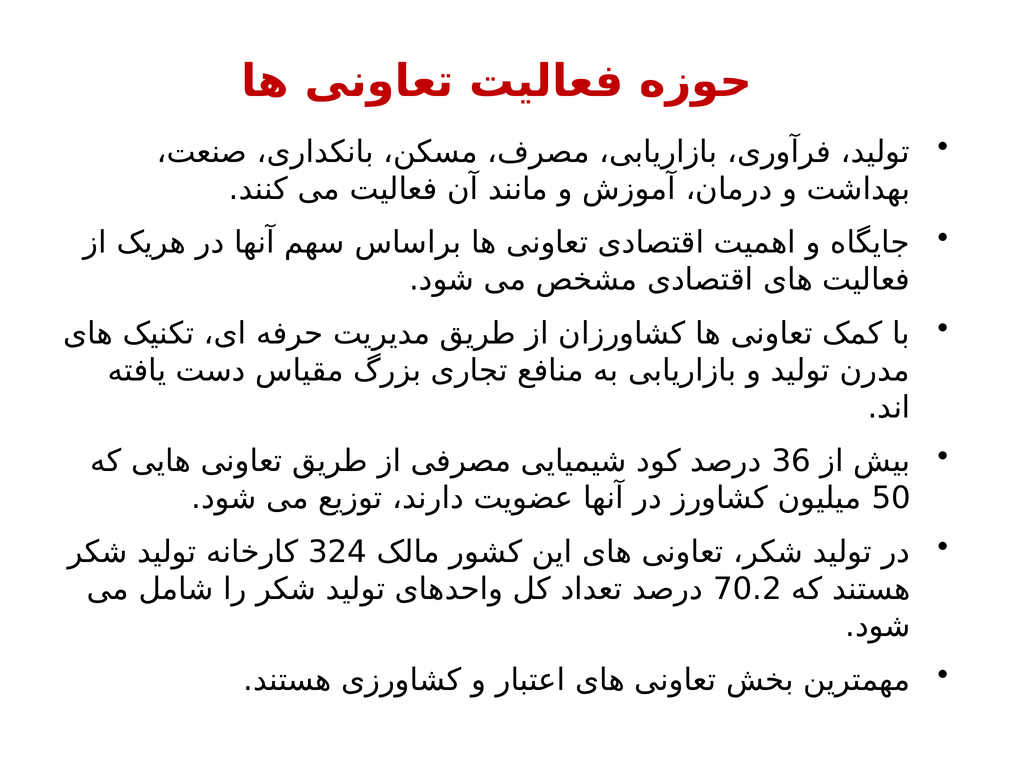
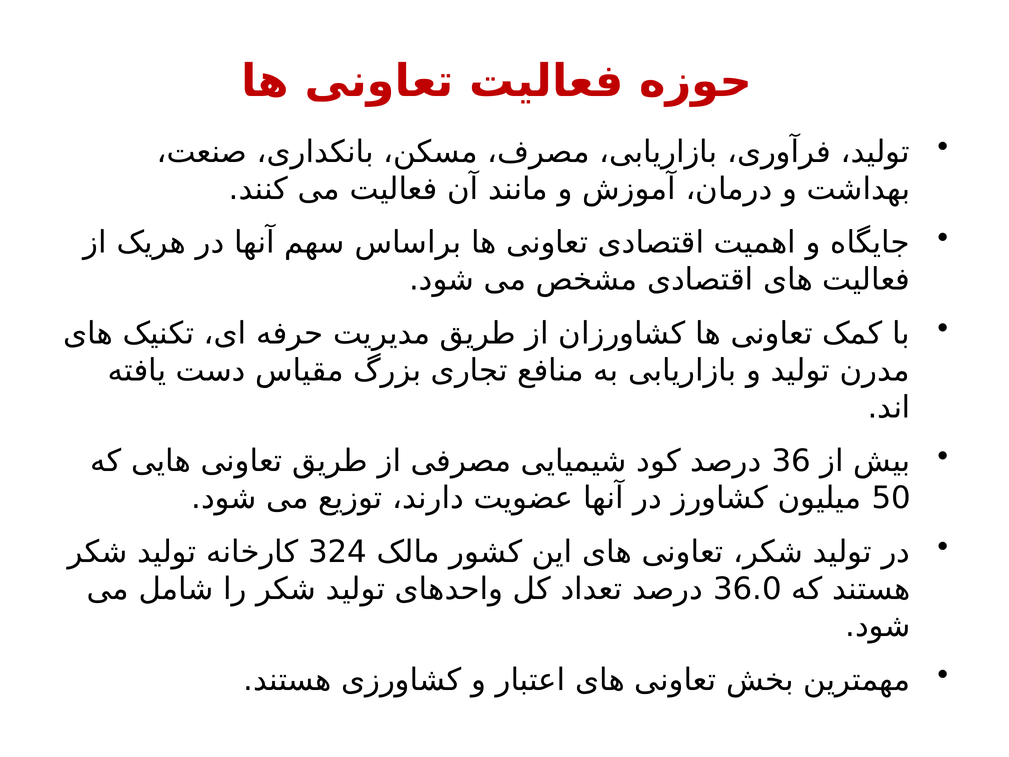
70.2: 70.2 -> 36.0
